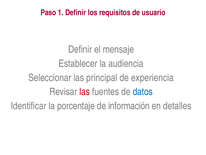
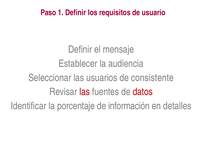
principal: principal -> usuarios
experiencia: experiencia -> consistente
datos colour: blue -> red
